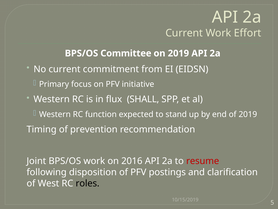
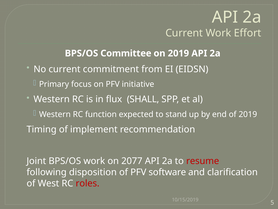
prevention: prevention -> implement
2016: 2016 -> 2077
postings: postings -> software
roles colour: black -> red
